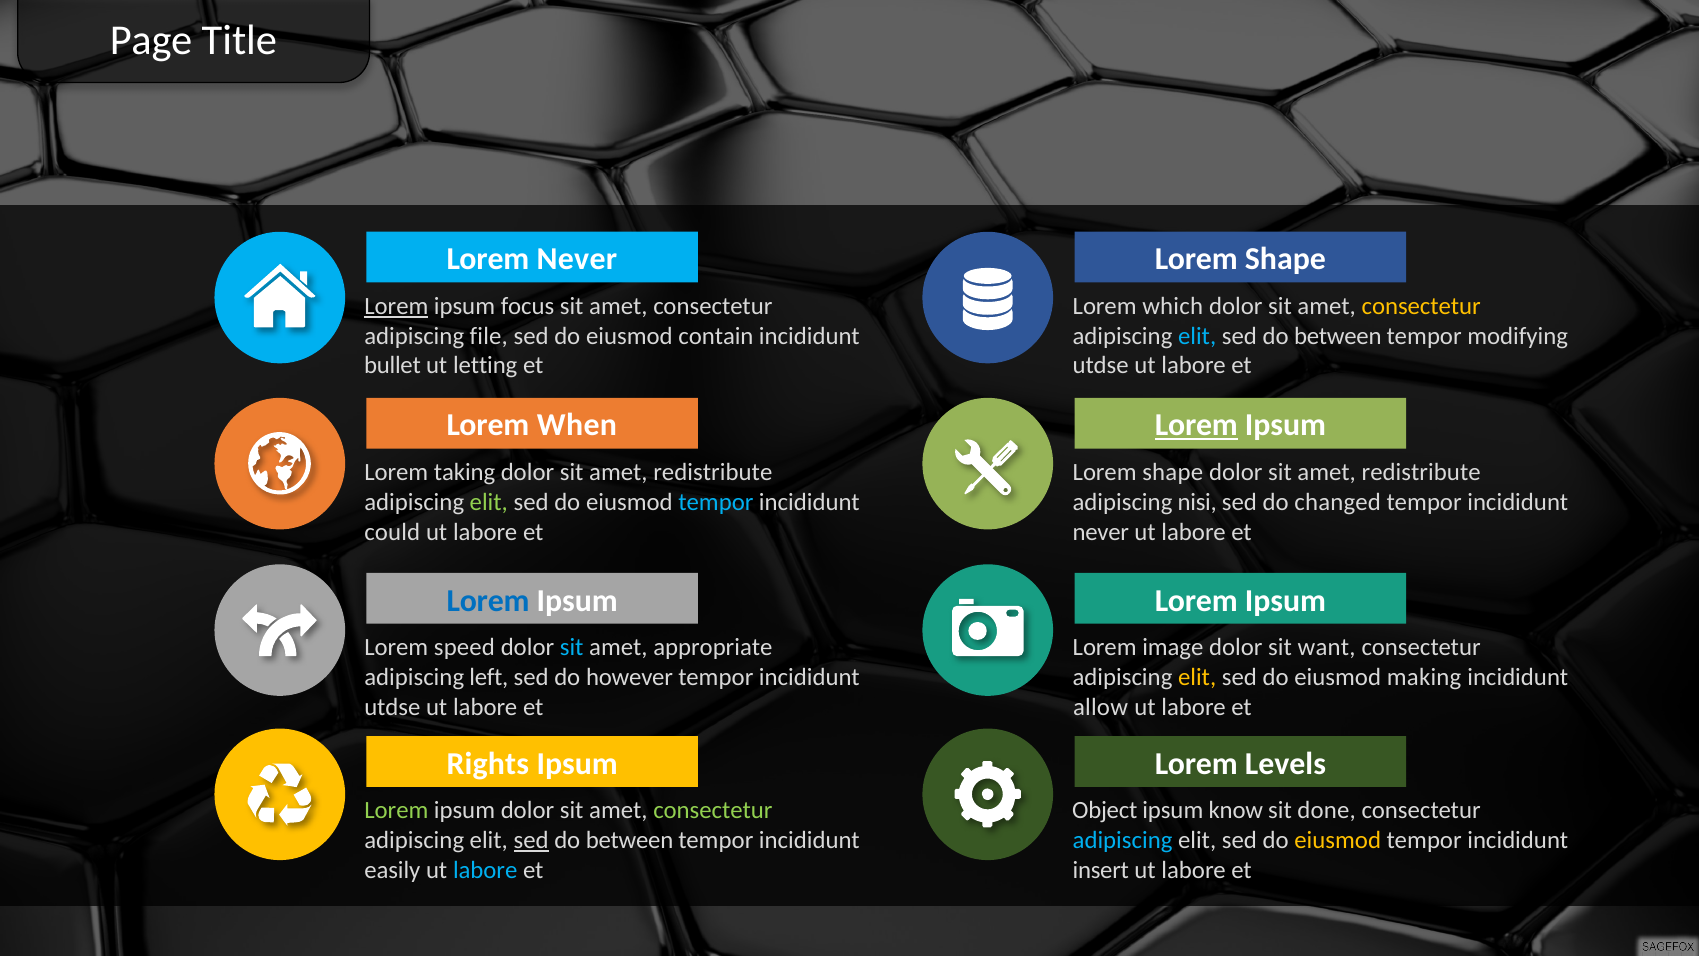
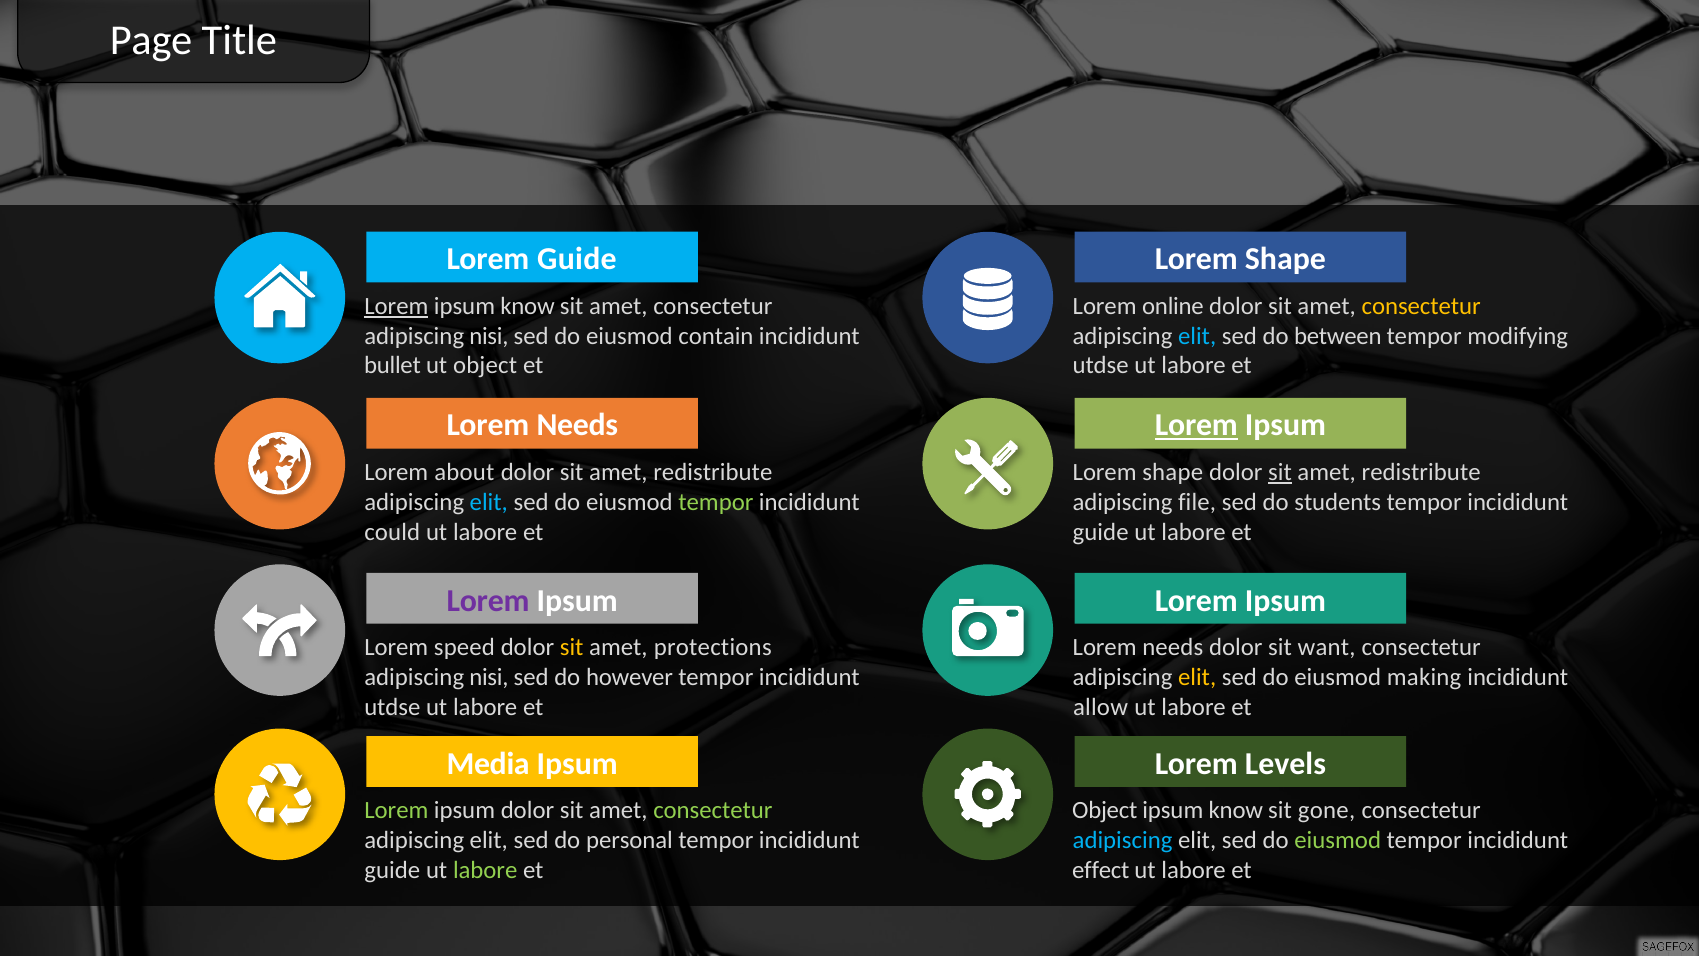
Lorem Never: Never -> Guide
focus at (527, 306): focus -> know
which: which -> online
file at (489, 336): file -> nisi
ut letting: letting -> object
When at (577, 425): When -> Needs
taking: taking -> about
sit at (1280, 472) underline: none -> present
elit at (489, 502) colour: light green -> light blue
tempor at (716, 502) colour: light blue -> light green
nisi: nisi -> file
changed: changed -> students
never at (1101, 532): never -> guide
Lorem at (488, 600) colour: blue -> purple
sit at (572, 647) colour: light blue -> yellow
appropriate: appropriate -> protections
image at (1173, 647): image -> needs
left at (489, 677): left -> nisi
Rights: Rights -> Media
done: done -> gone
sed at (531, 840) underline: present -> none
between at (630, 840): between -> personal
eiusmod at (1338, 840) colour: yellow -> light green
easily at (392, 870): easily -> guide
labore at (485, 870) colour: light blue -> light green
insert: insert -> effect
